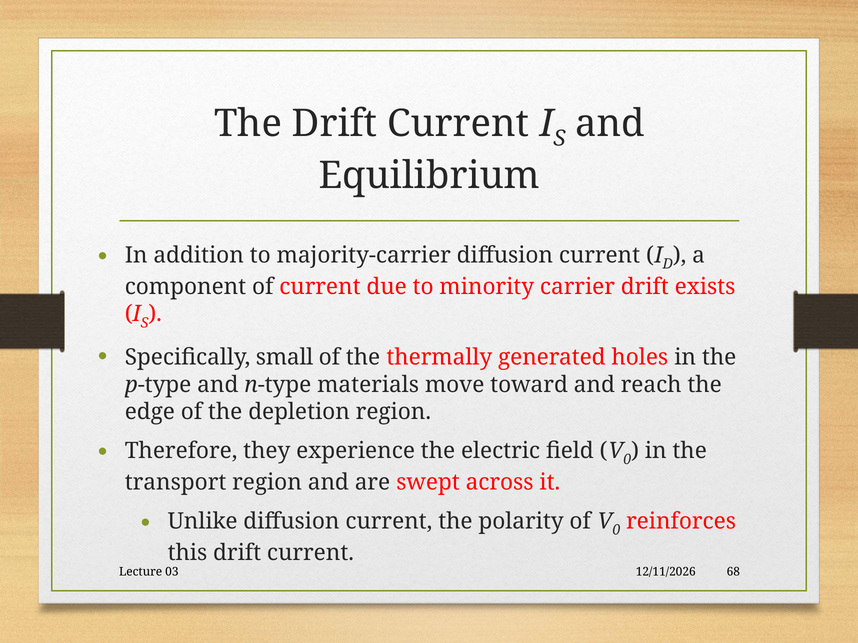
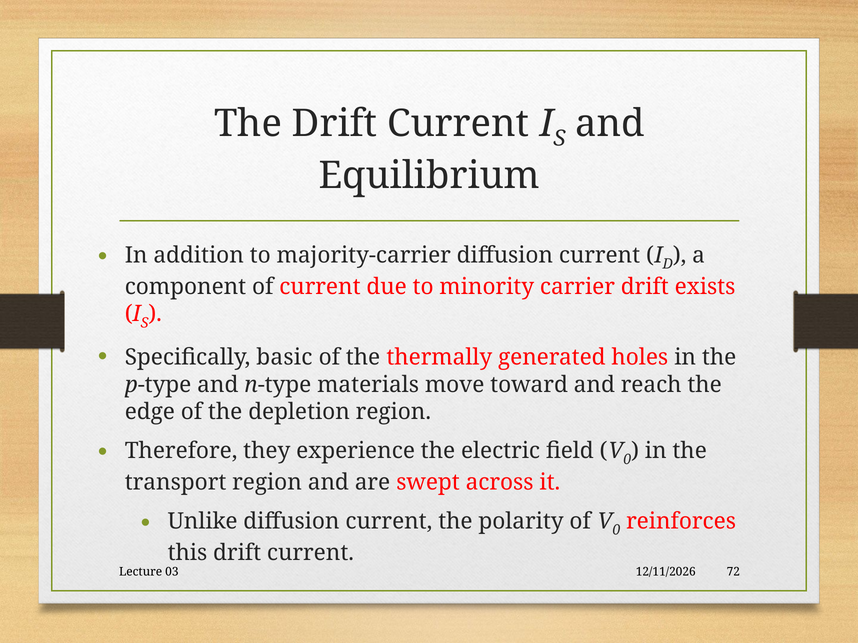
small: small -> basic
68: 68 -> 72
